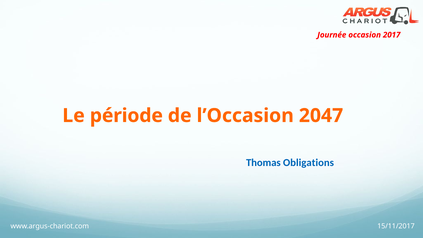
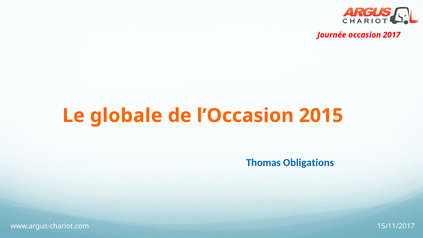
période: période -> globale
2047: 2047 -> 2015
